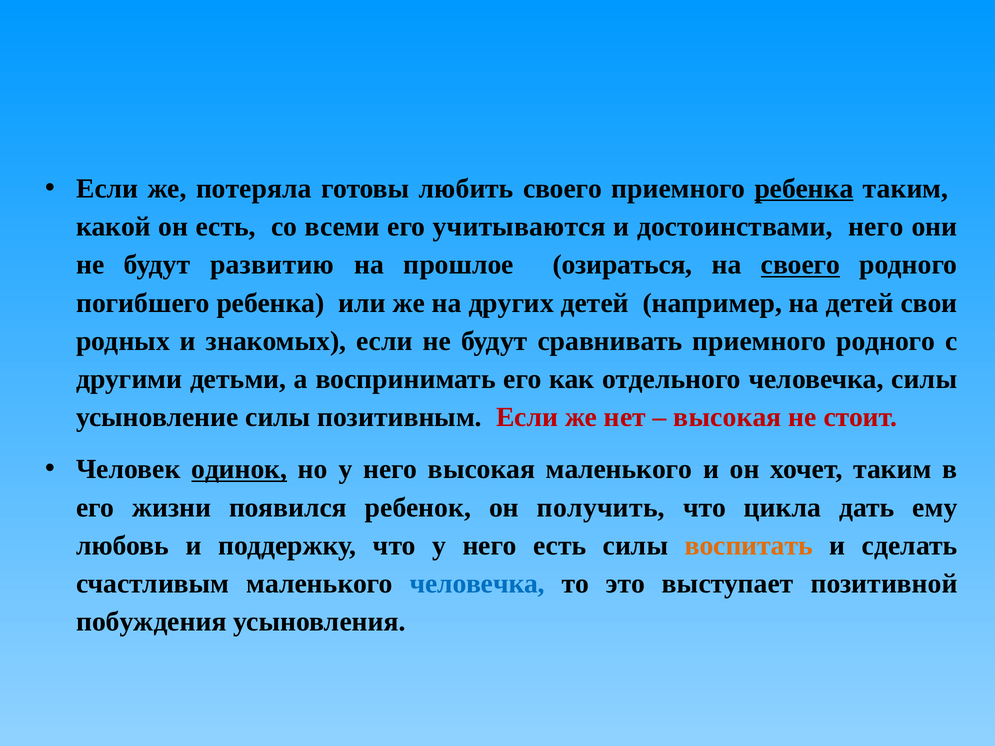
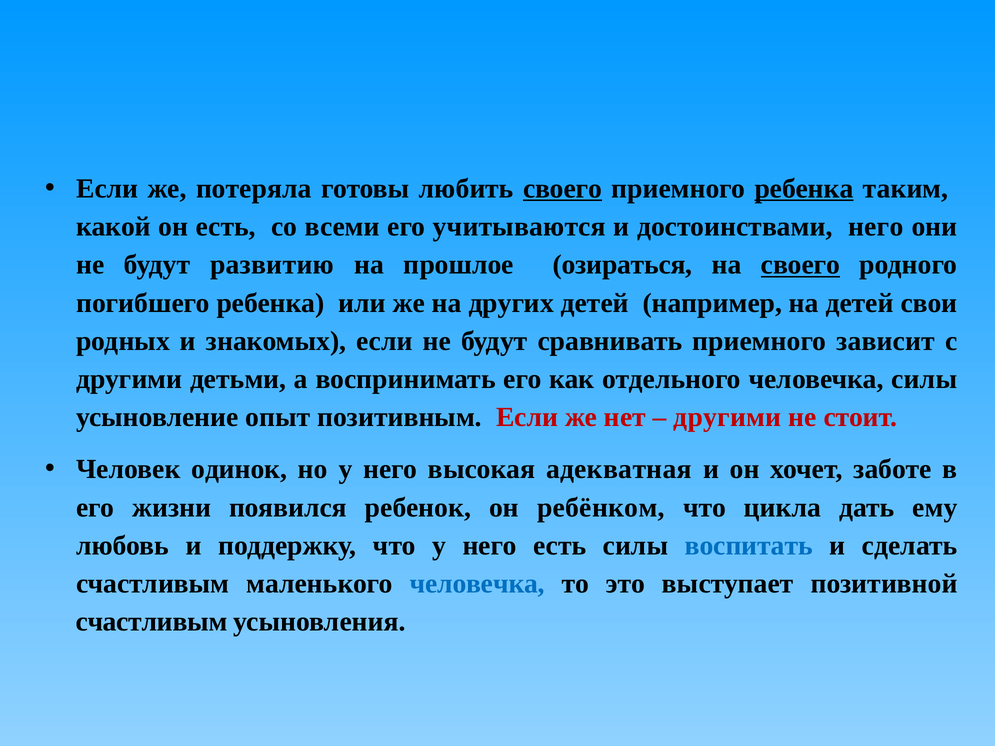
своего at (562, 189) underline: none -> present
приемного родного: родного -> зависит
усыновление силы: силы -> опыт
высокая at (727, 417): высокая -> другими
одинок underline: present -> none
высокая маленького: маленького -> адекватная
хочет таким: таким -> заботе
получить: получить -> ребёнком
воспитать colour: orange -> blue
побуждения at (151, 622): побуждения -> счастливым
